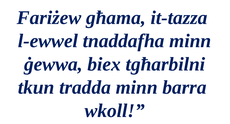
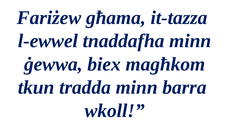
tgħarbilni: tgħarbilni -> magħkom
